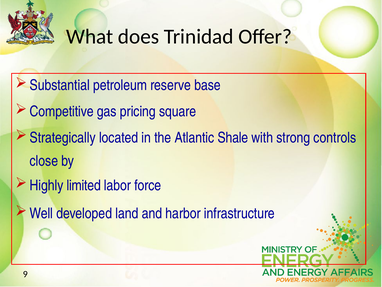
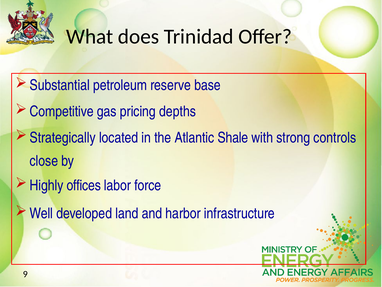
square: square -> depths
limited: limited -> offices
